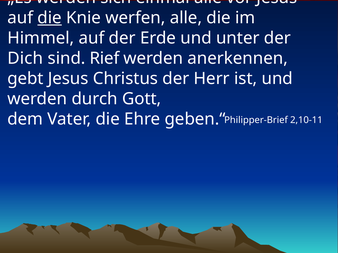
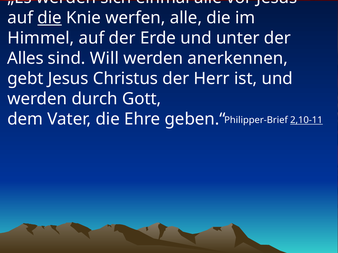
Dich: Dich -> Alles
Rief: Rief -> Will
2,10-11 underline: none -> present
